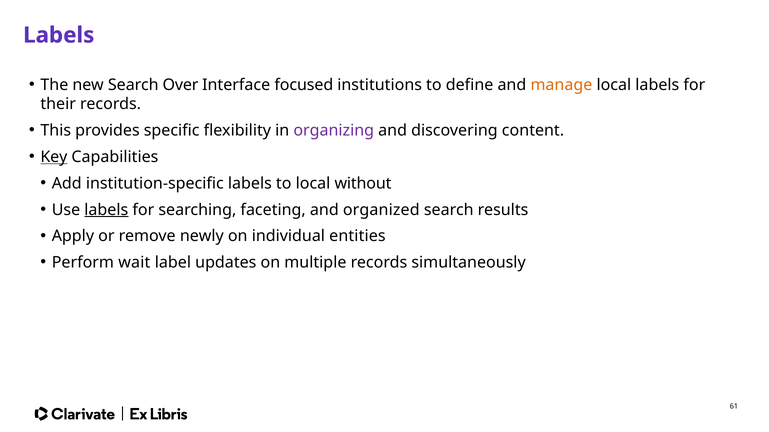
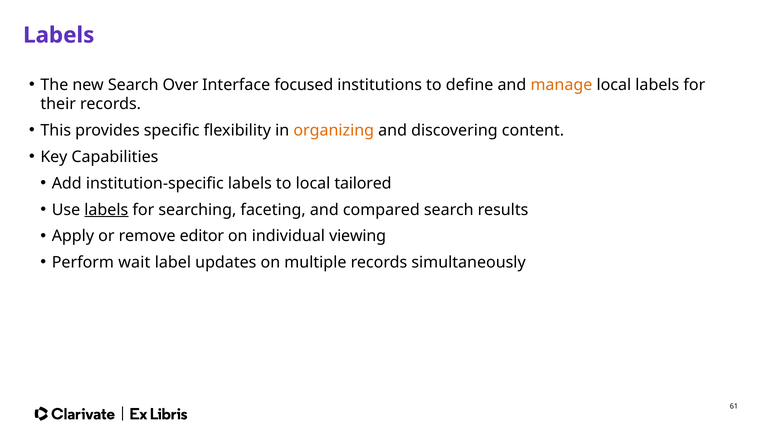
organizing colour: purple -> orange
Key underline: present -> none
without: without -> tailored
organized: organized -> compared
newly: newly -> editor
entities: entities -> viewing
